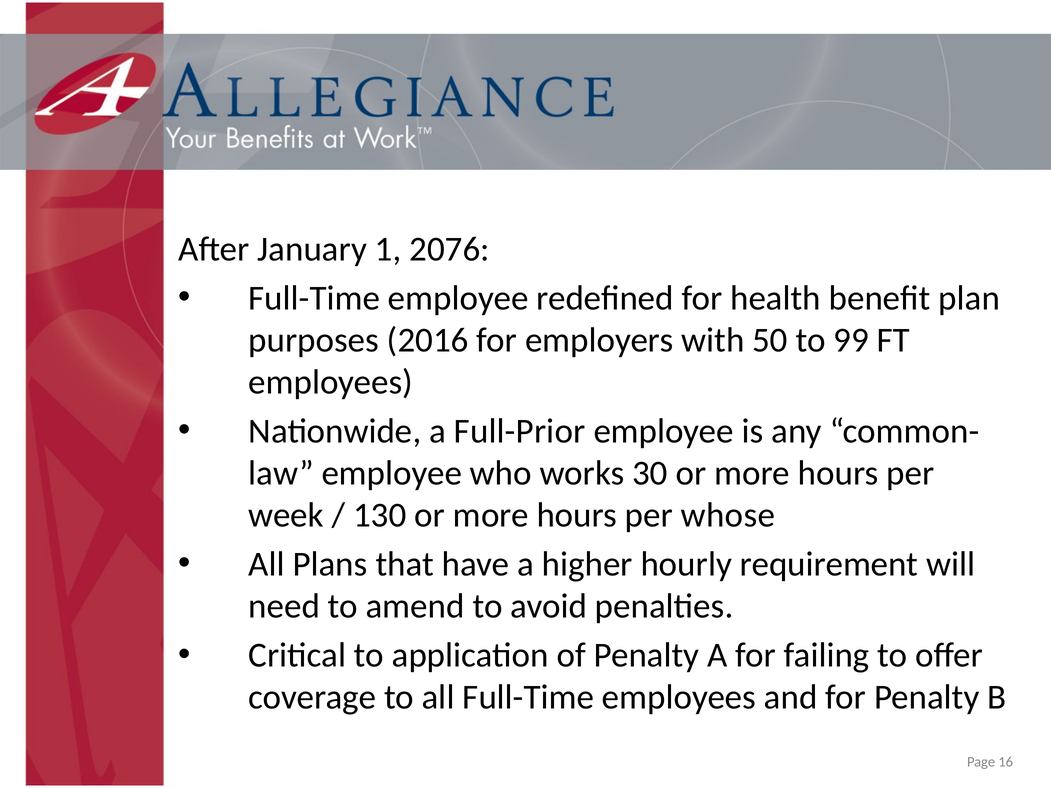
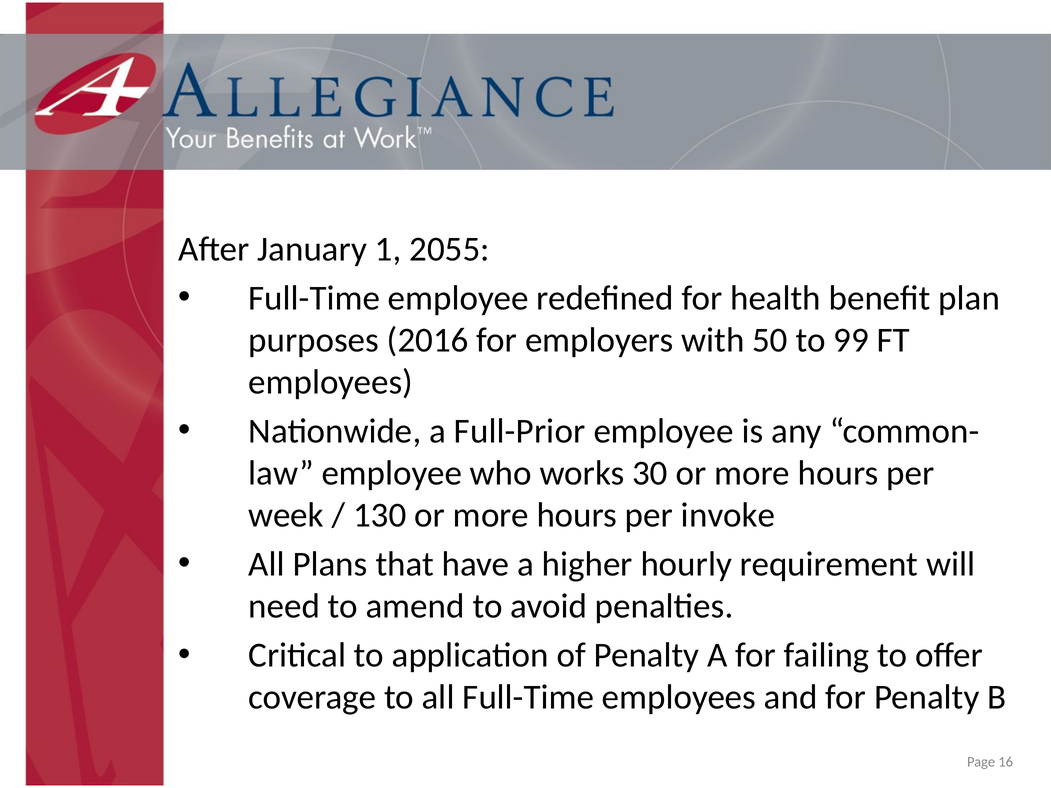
2076: 2076 -> 2055
whose: whose -> invoke
